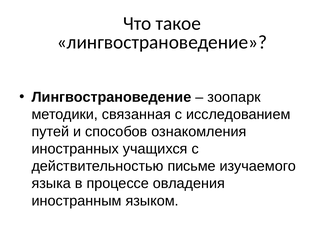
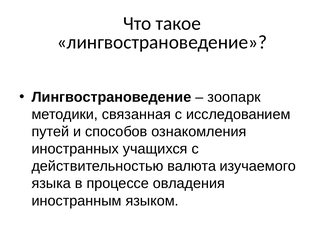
письме: письме -> валюта
